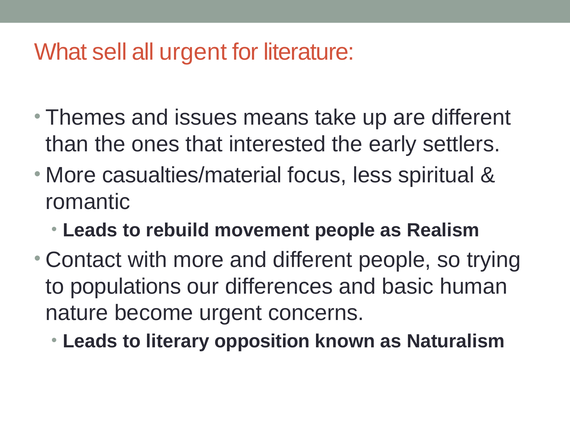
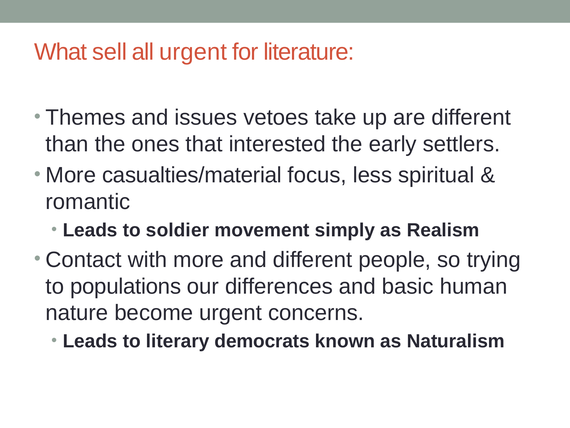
means: means -> vetoes
rebuild: rebuild -> soldier
movement people: people -> simply
opposition: opposition -> democrats
